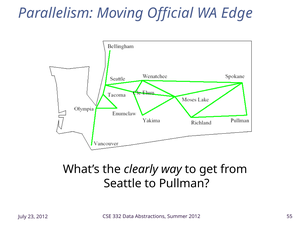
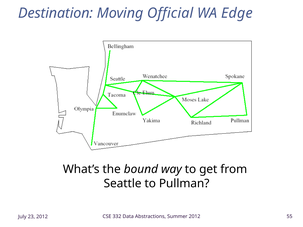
Parallelism: Parallelism -> Destination
clearly: clearly -> bound
